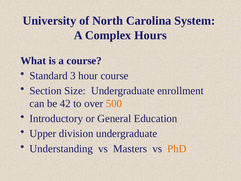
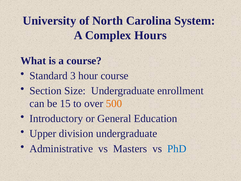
42: 42 -> 15
Understanding: Understanding -> Administrative
PhD colour: orange -> blue
